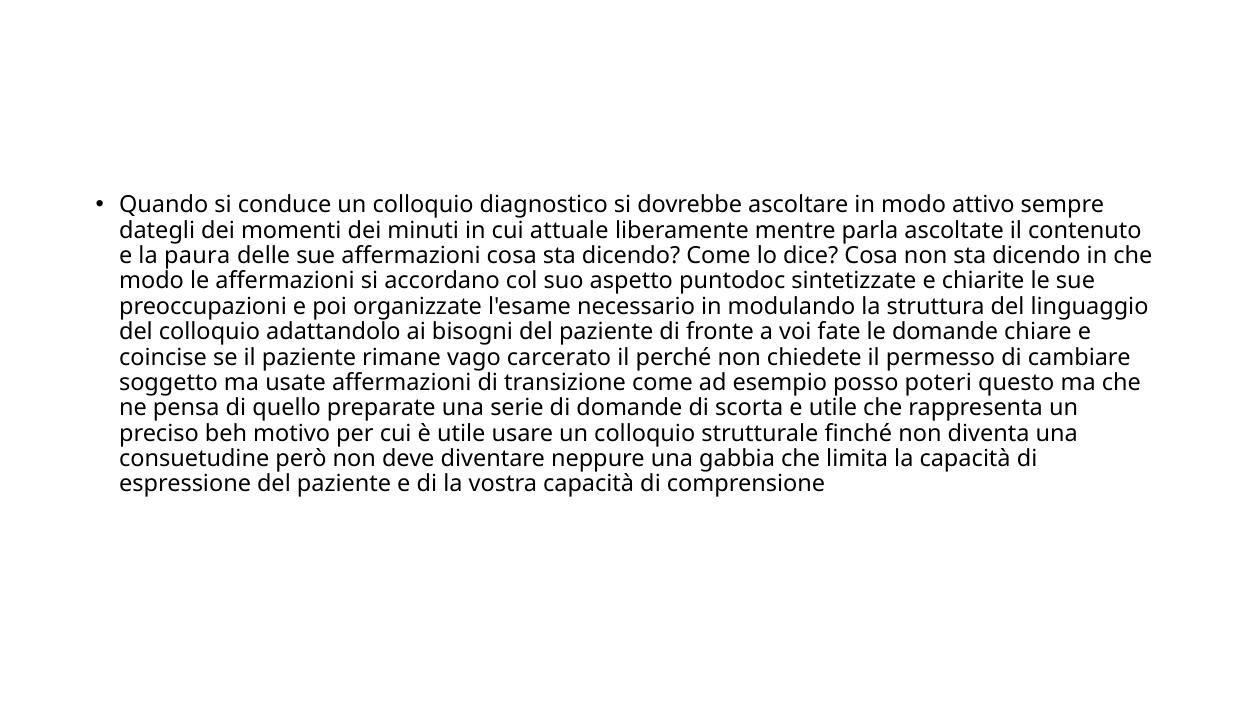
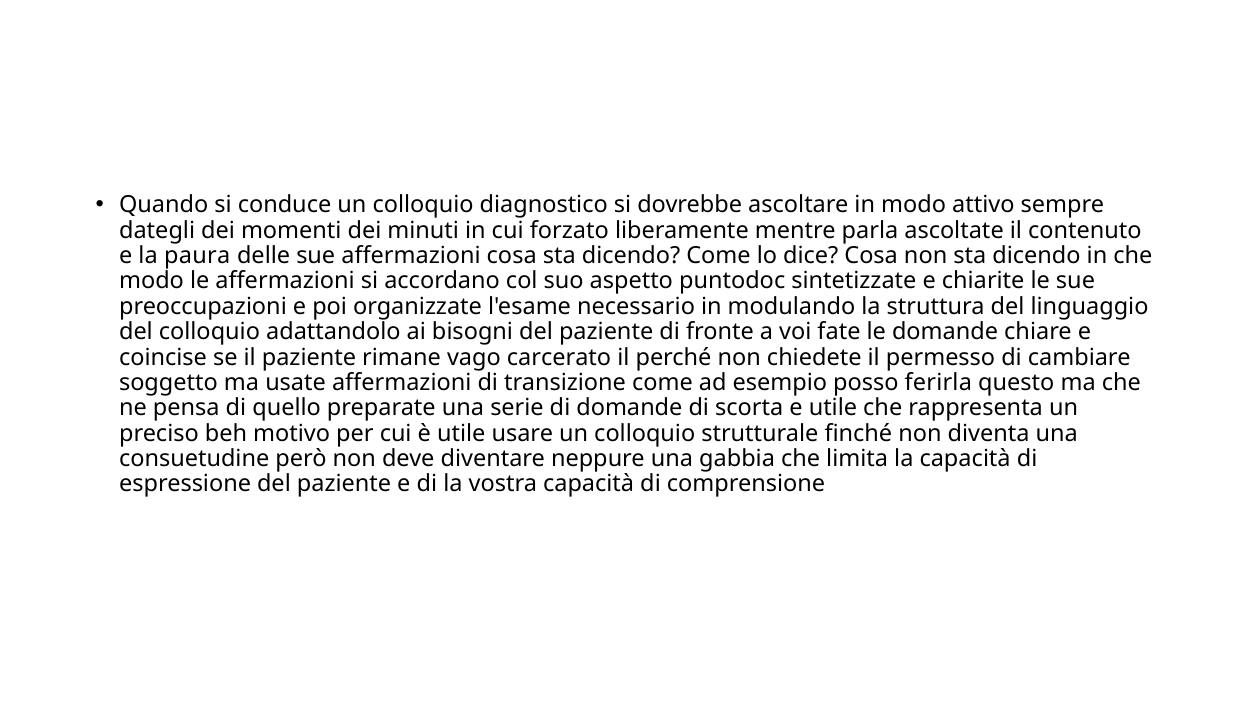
attuale: attuale -> forzato
poteri: poteri -> ferirla
